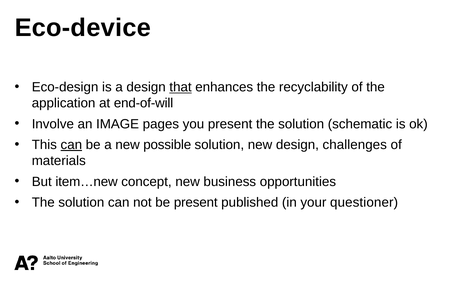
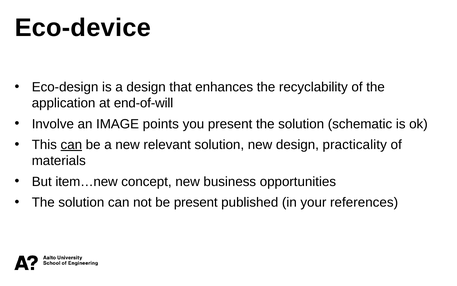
that underline: present -> none
pages: pages -> points
possible: possible -> relevant
challenges: challenges -> practicality
questioner: questioner -> references
